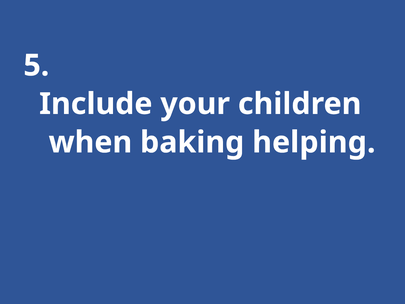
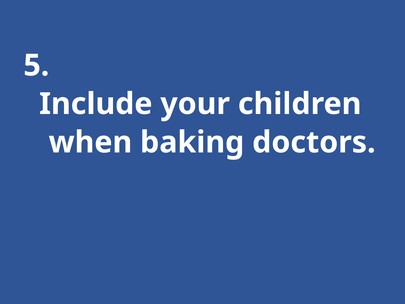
helping: helping -> doctors
